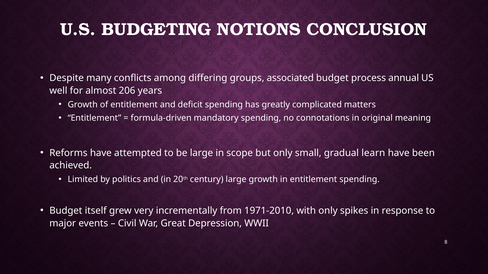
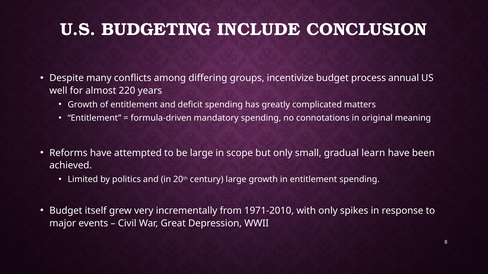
NOTIONS: NOTIONS -> INCLUDE
associated: associated -> incentivize
206: 206 -> 220
